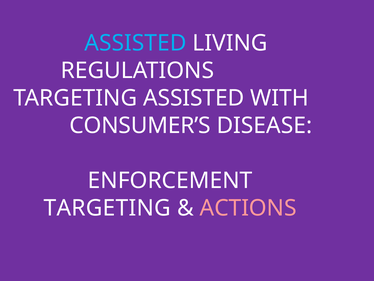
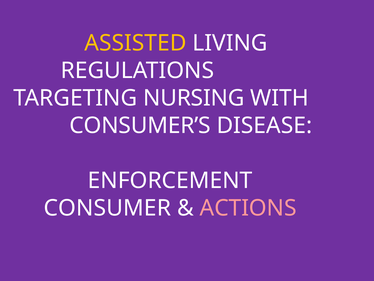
ASSISTED at (135, 43) colour: light blue -> yellow
TARGETING ASSISTED: ASSISTED -> NURSING
TARGETING at (107, 208): TARGETING -> CONSUMER
